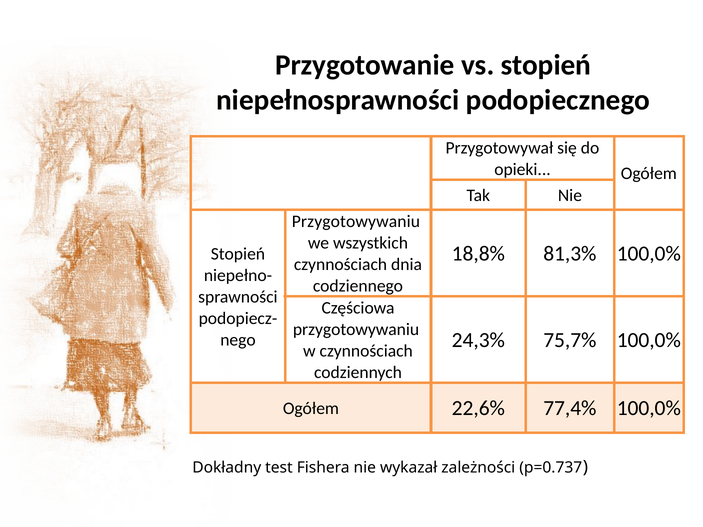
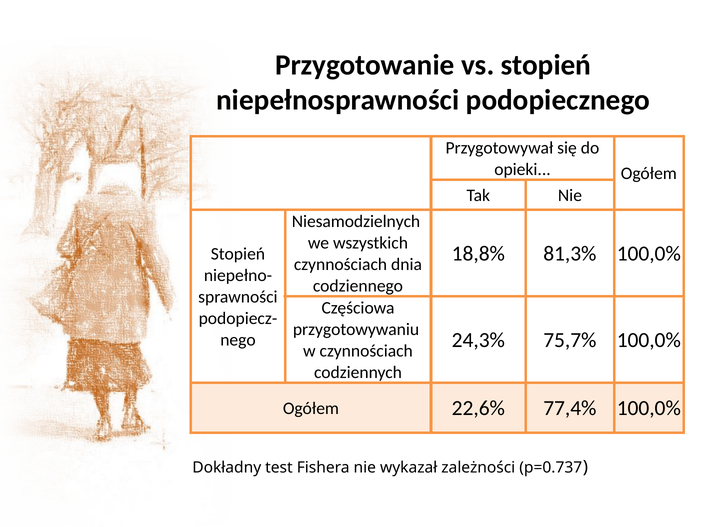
Przygotowywaniu at (356, 222): Przygotowywaniu -> Niesamodzielnych
